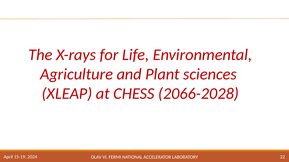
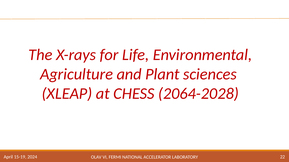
2066-2028: 2066-2028 -> 2064-2028
